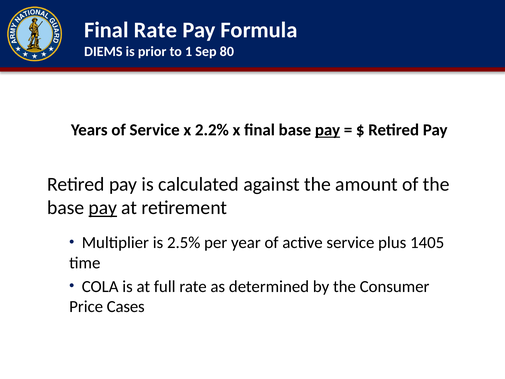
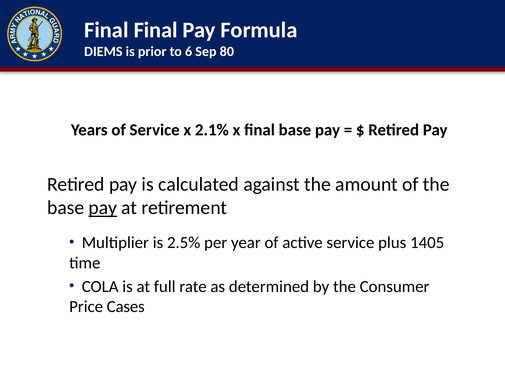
Final Rate: Rate -> Final
1: 1 -> 6
2.2%: 2.2% -> 2.1%
pay at (328, 130) underline: present -> none
